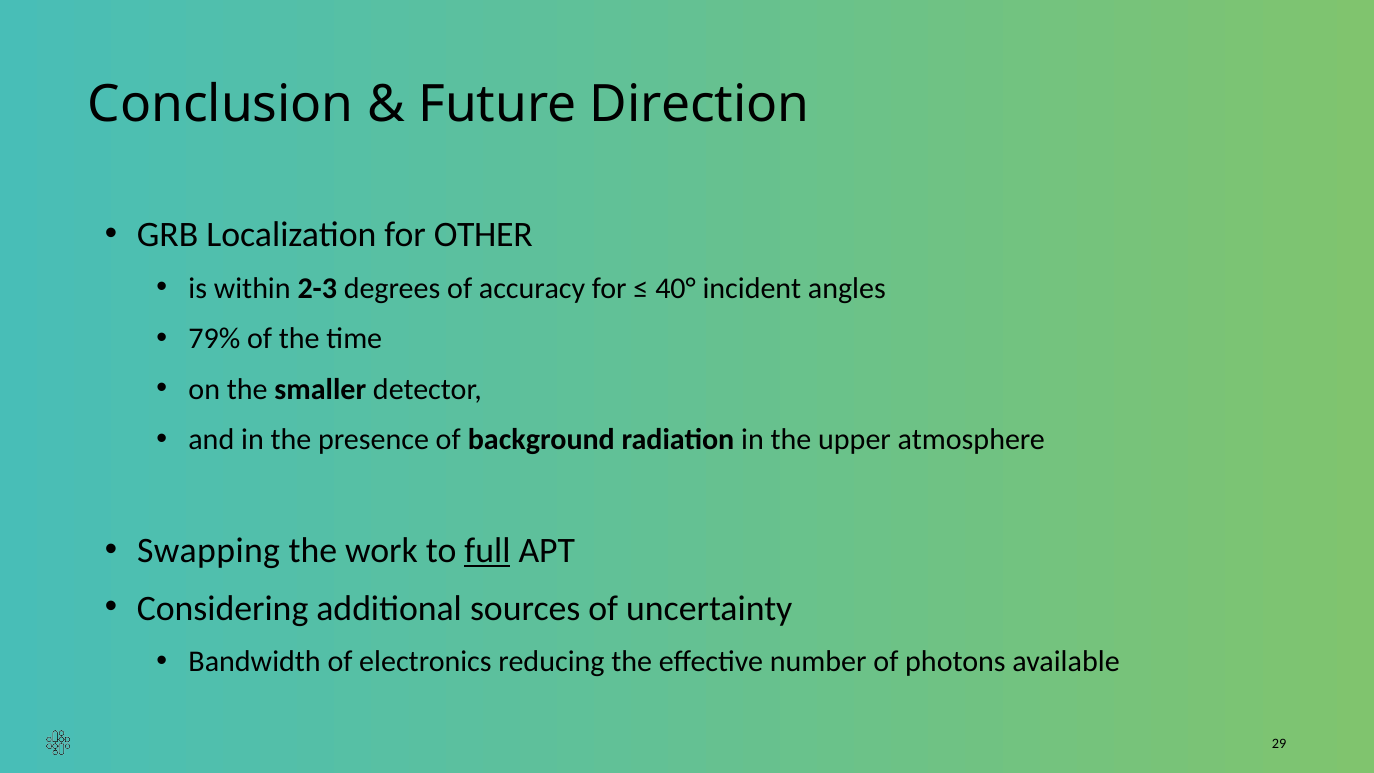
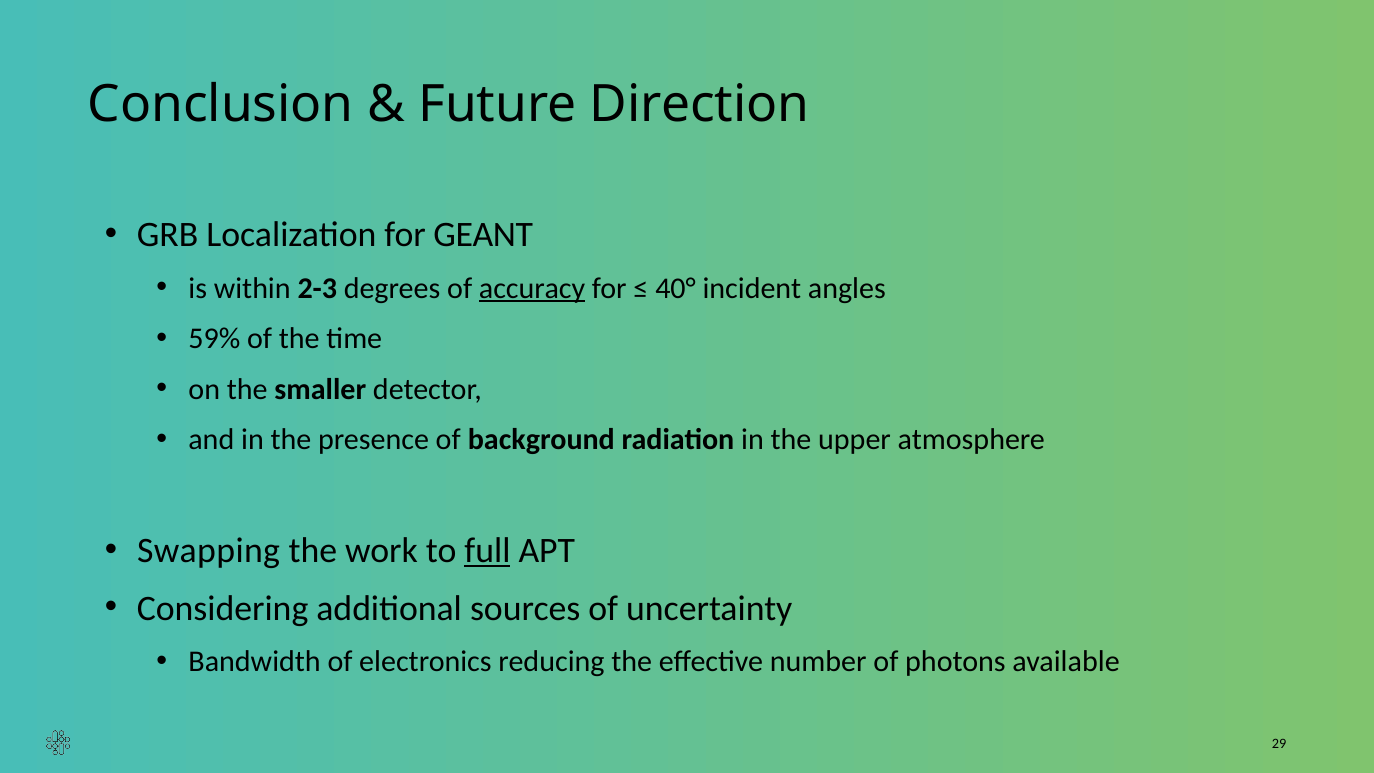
OTHER: OTHER -> GEANT
accuracy underline: none -> present
79%: 79% -> 59%
